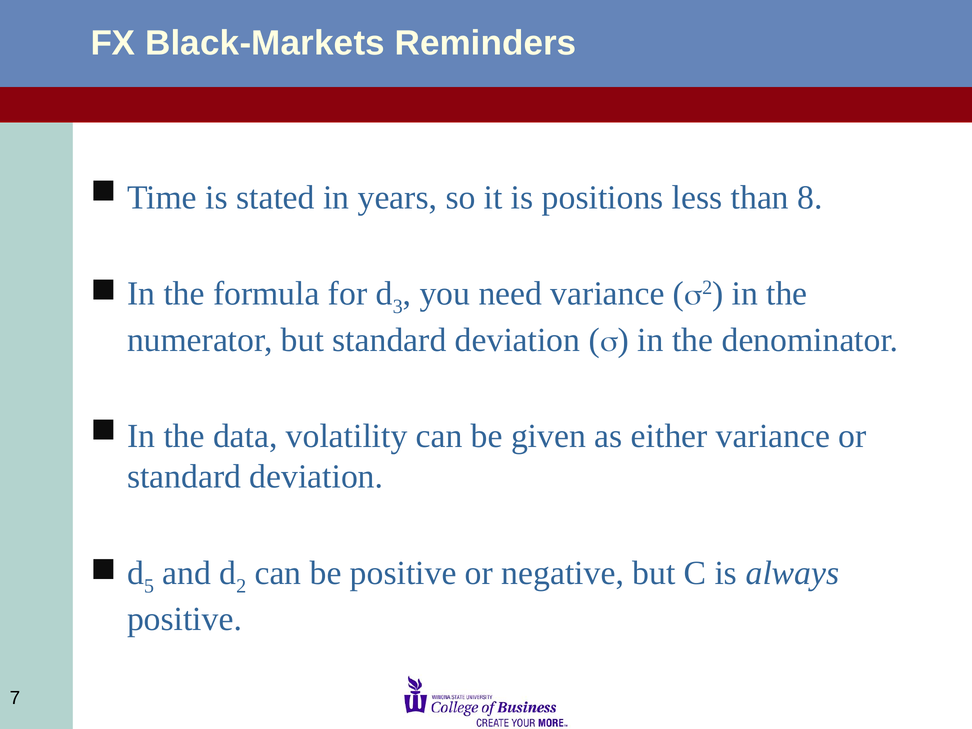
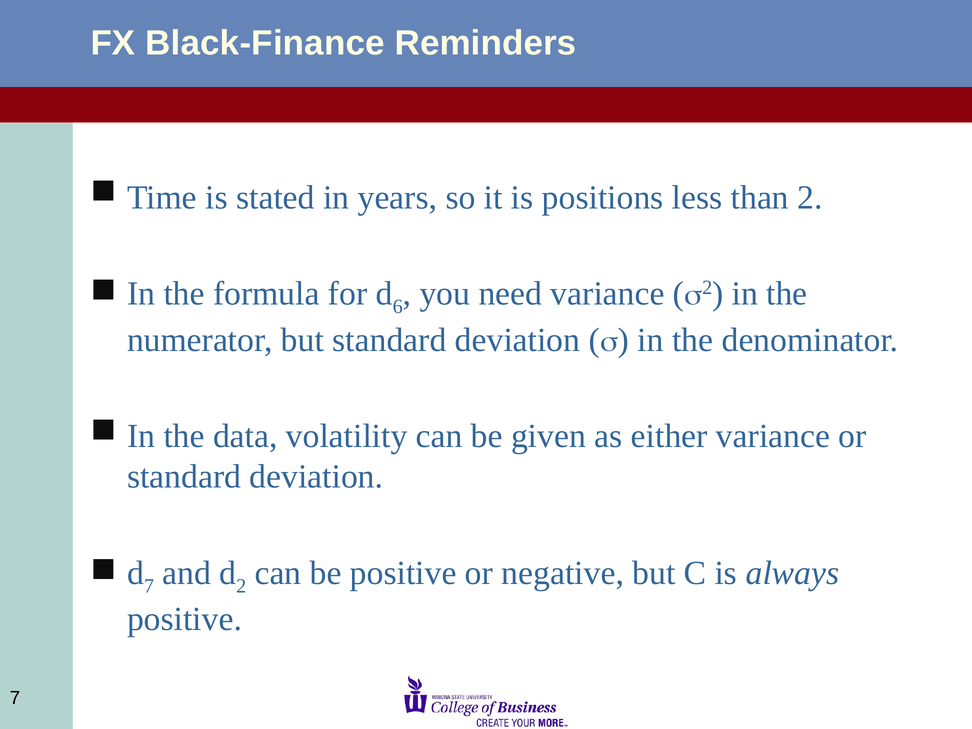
Black-Markets: Black-Markets -> Black-Finance
than 8: 8 -> 2
3: 3 -> 6
5 at (149, 586): 5 -> 7
